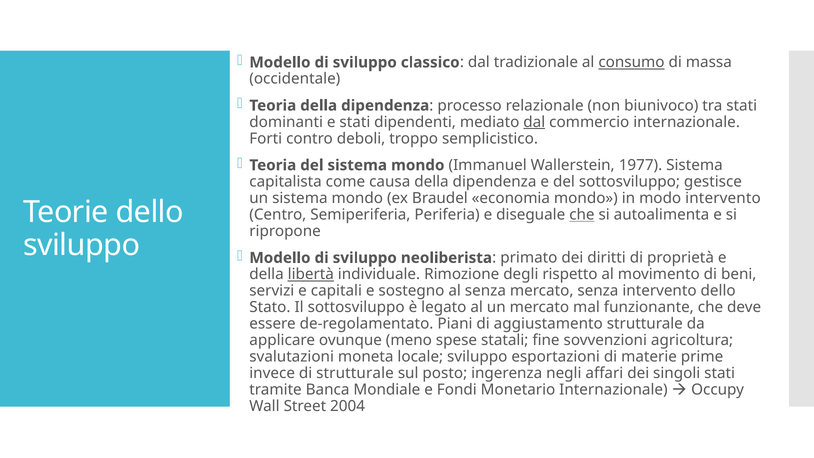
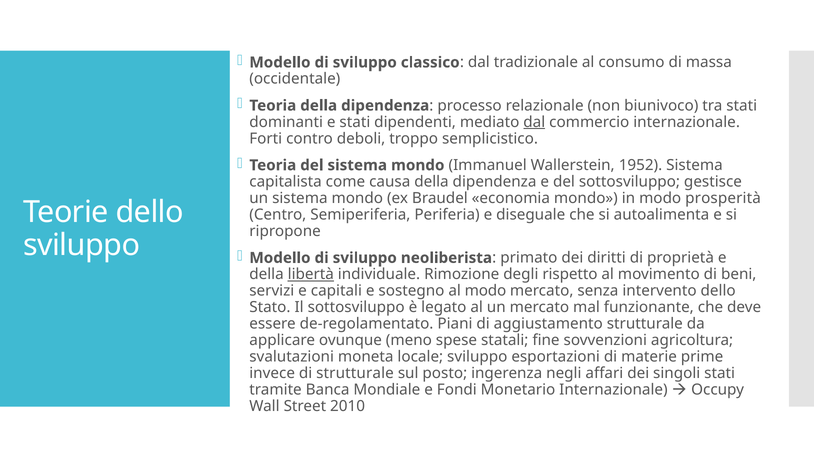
consumo underline: present -> none
1977: 1977 -> 1952
modo intervento: intervento -> prosperità
che at (582, 215) underline: present -> none
al senza: senza -> modo
2004: 2004 -> 2010
